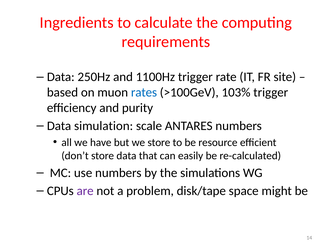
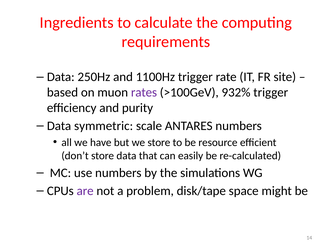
rates colour: blue -> purple
103%: 103% -> 932%
simulation: simulation -> symmetric
